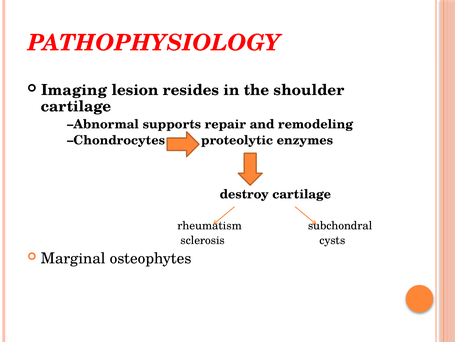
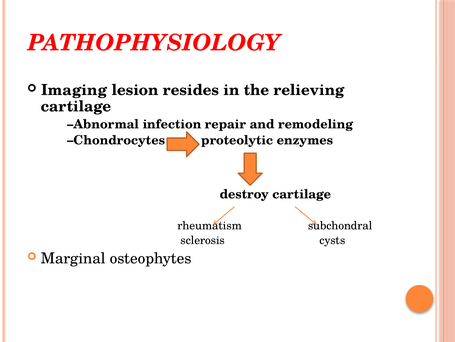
shoulder: shoulder -> relieving
supports: supports -> infection
